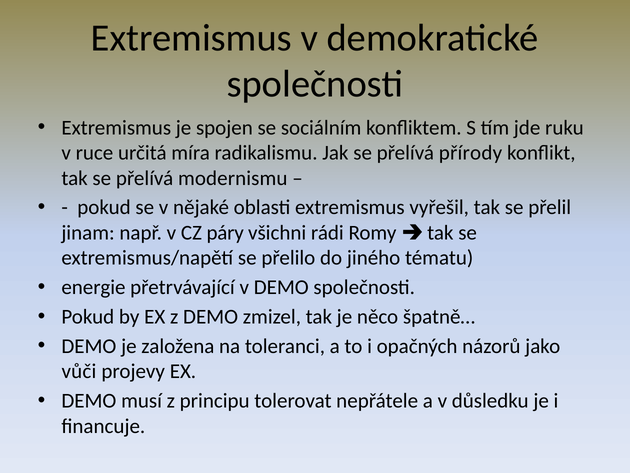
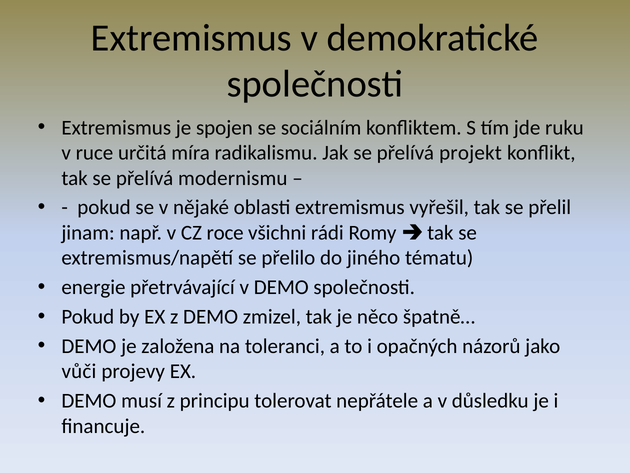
přírody: přírody -> projekt
páry: páry -> roce
